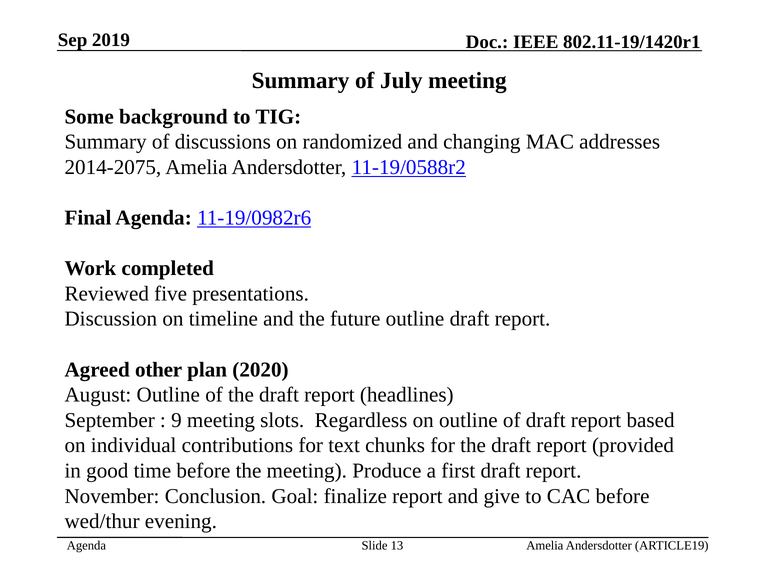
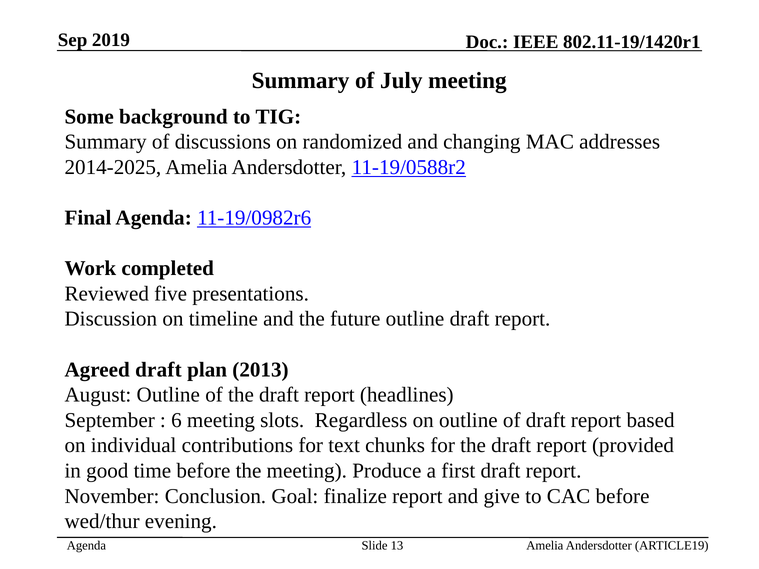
2014-2075: 2014-2075 -> 2014-2025
Agreed other: other -> draft
2020: 2020 -> 2013
9: 9 -> 6
